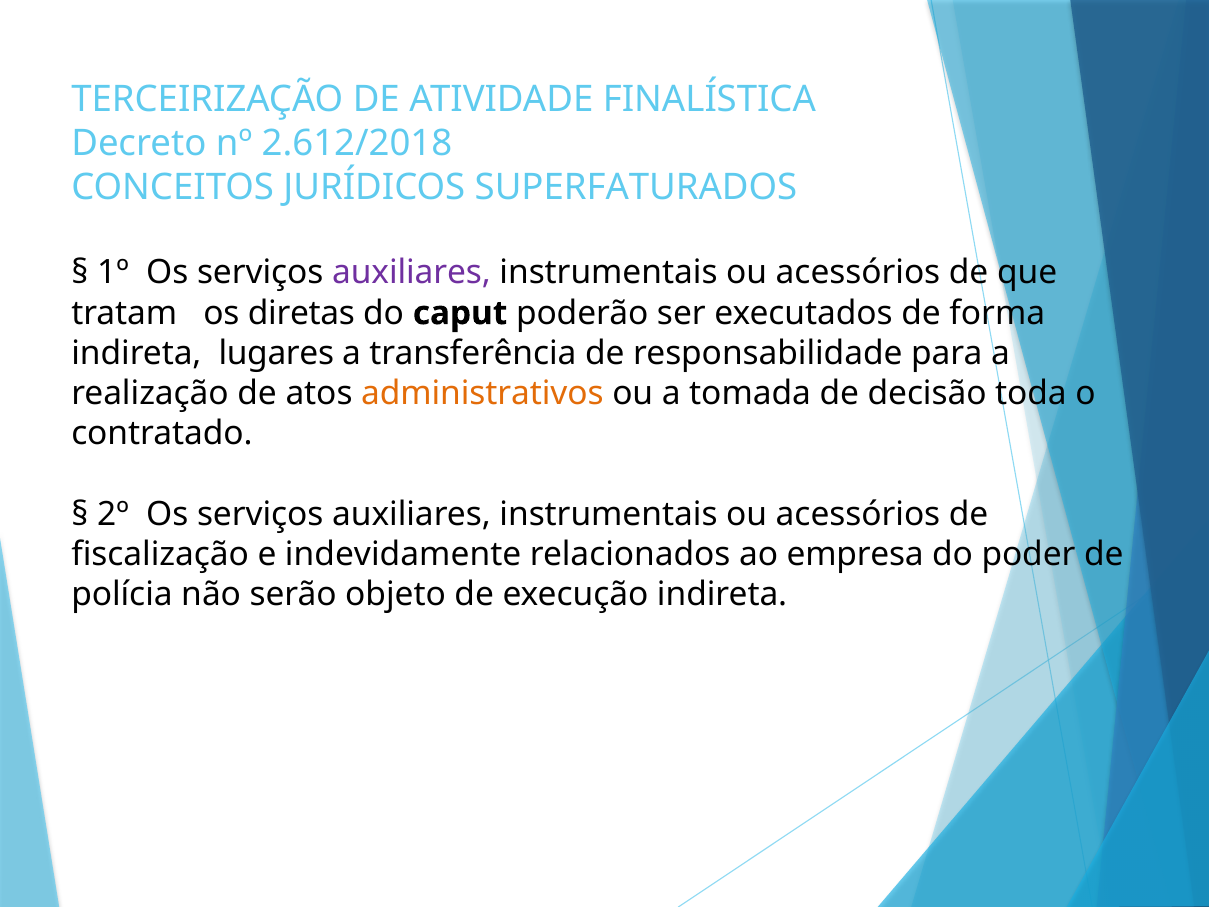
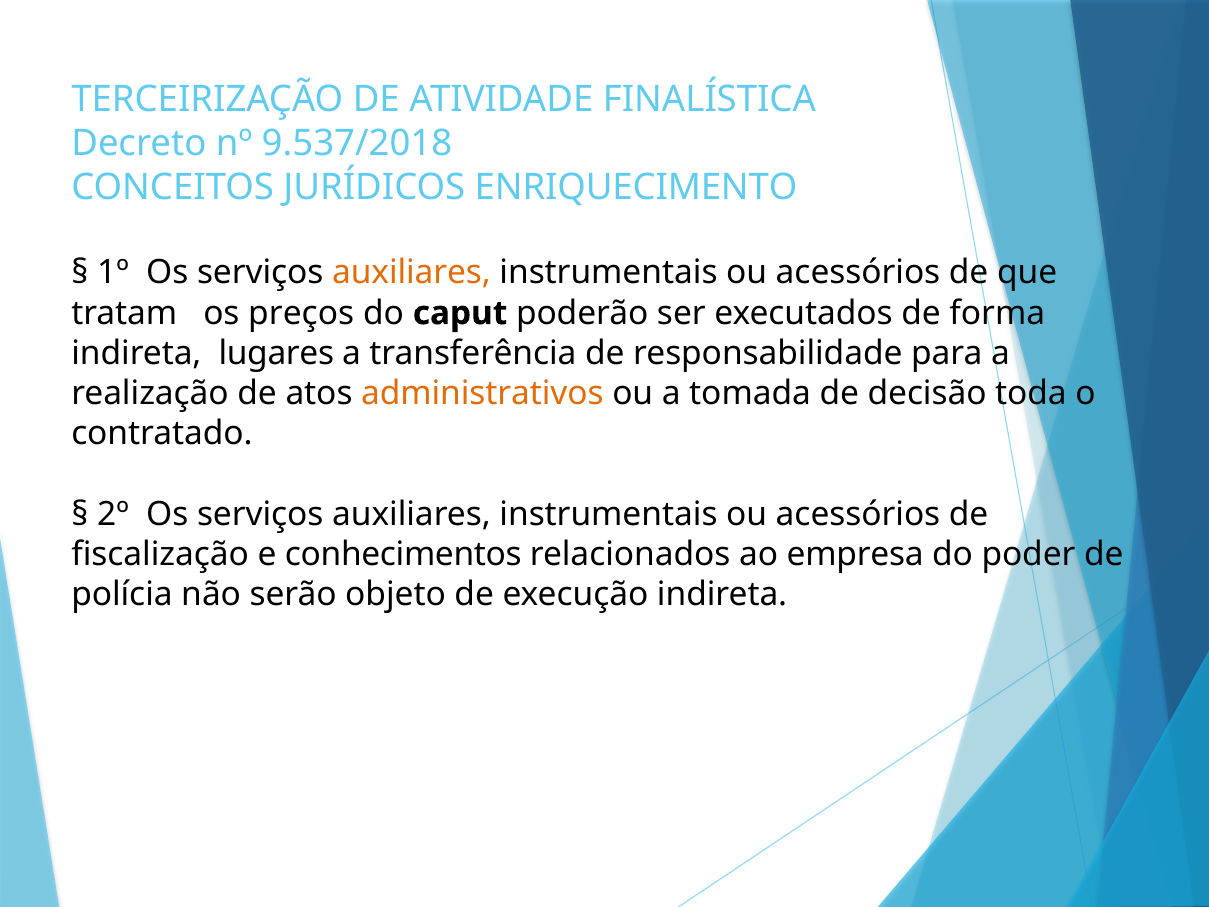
2.612/2018: 2.612/2018 -> 9.537/2018
SUPERFATURADOS: SUPERFATURADOS -> ENRIQUECIMENTO
auxiliares at (412, 273) colour: purple -> orange
diretas: diretas -> preços
indevidamente: indevidamente -> conhecimentos
